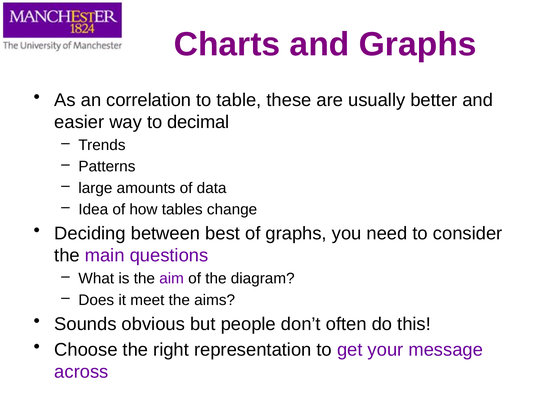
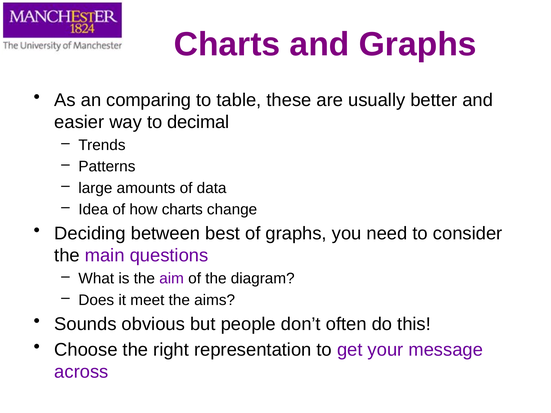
correlation: correlation -> comparing
how tables: tables -> charts
